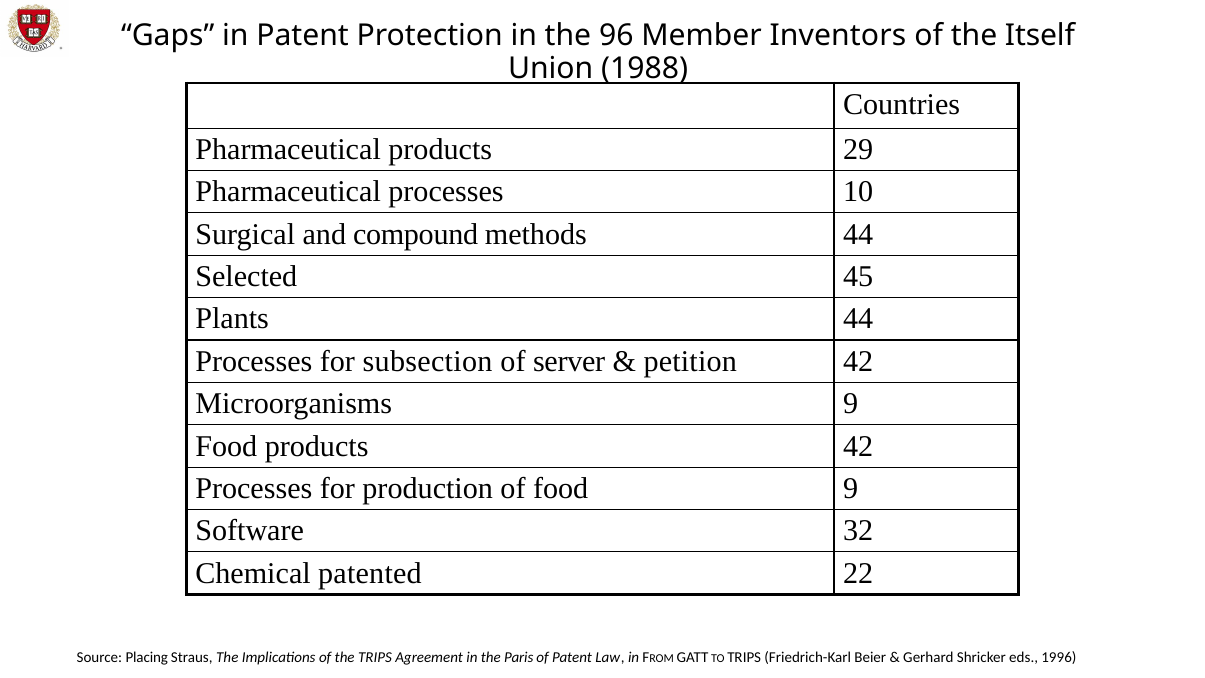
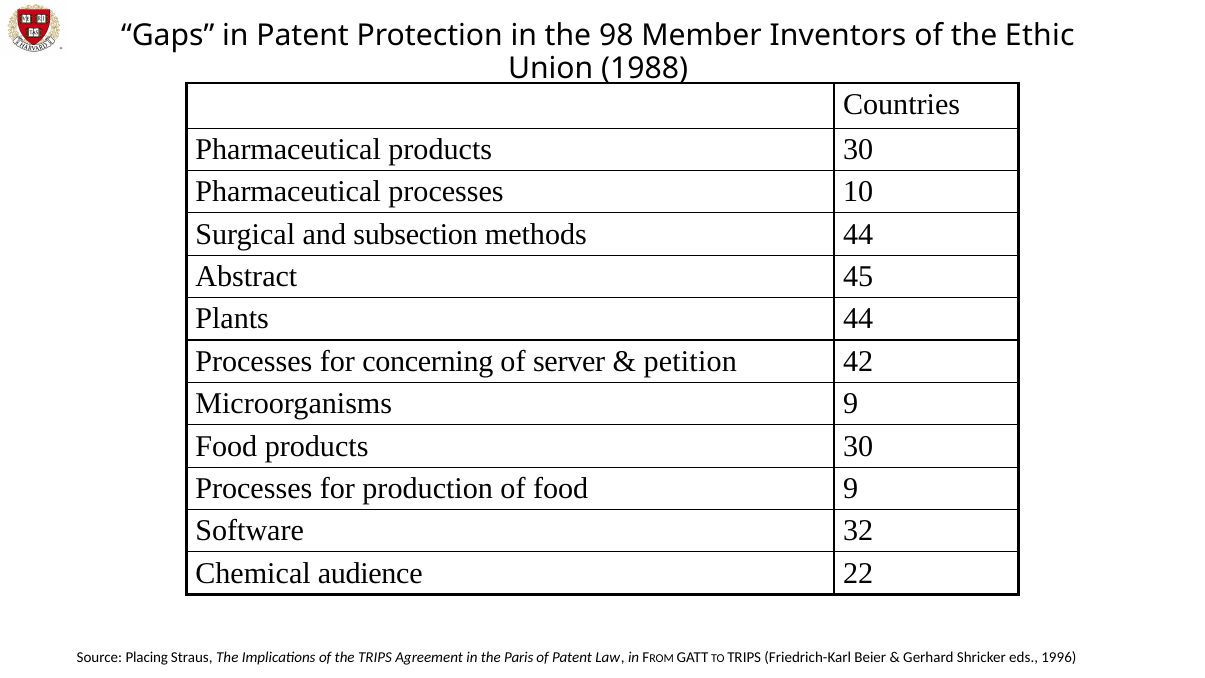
96: 96 -> 98
Itself: Itself -> Ethic
Pharmaceutical products 29: 29 -> 30
compound: compound -> subsection
Selected: Selected -> Abstract
subsection: subsection -> concerning
Food products 42: 42 -> 30
patented: patented -> audience
